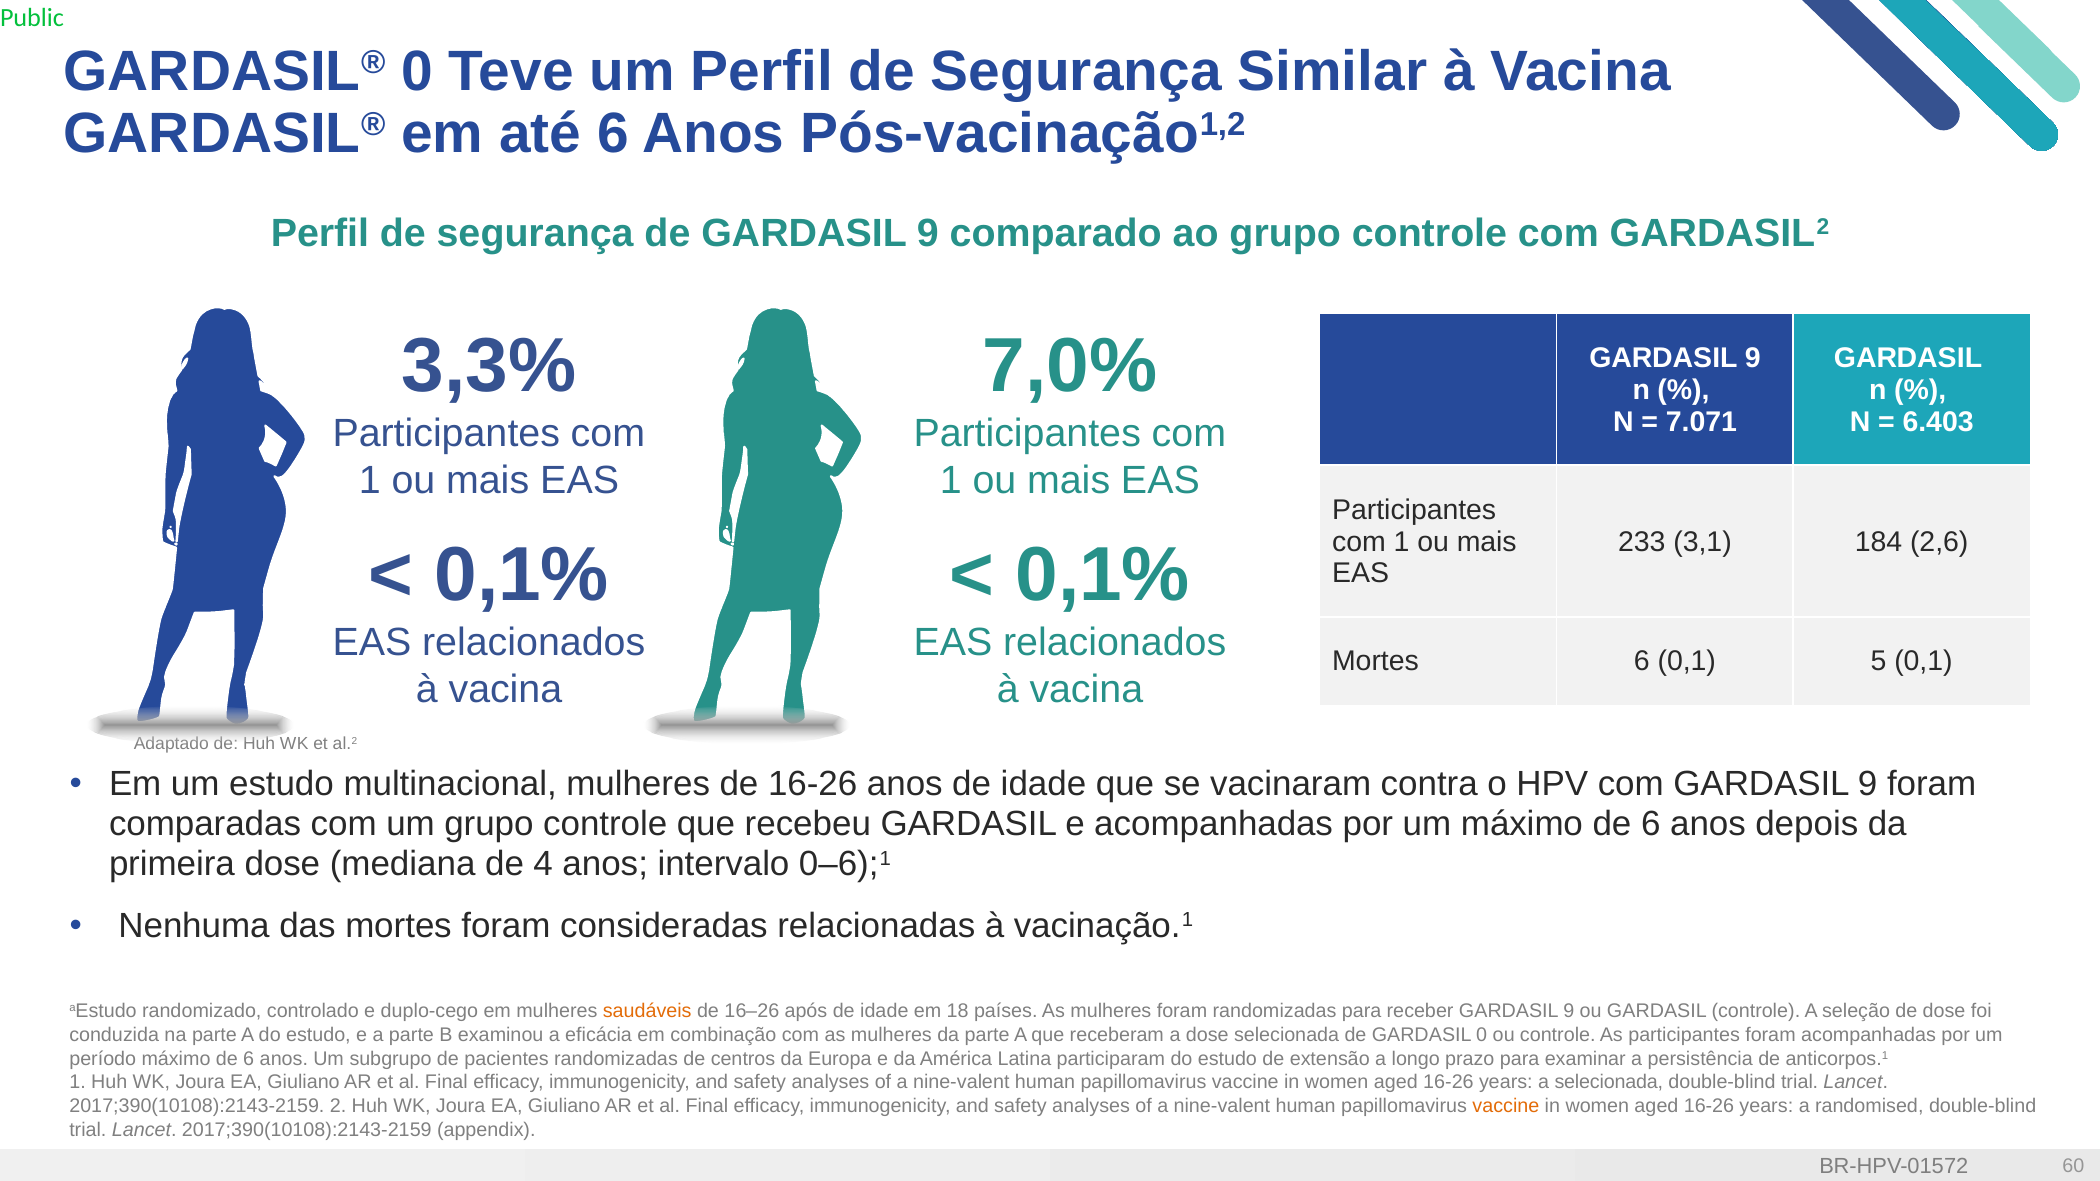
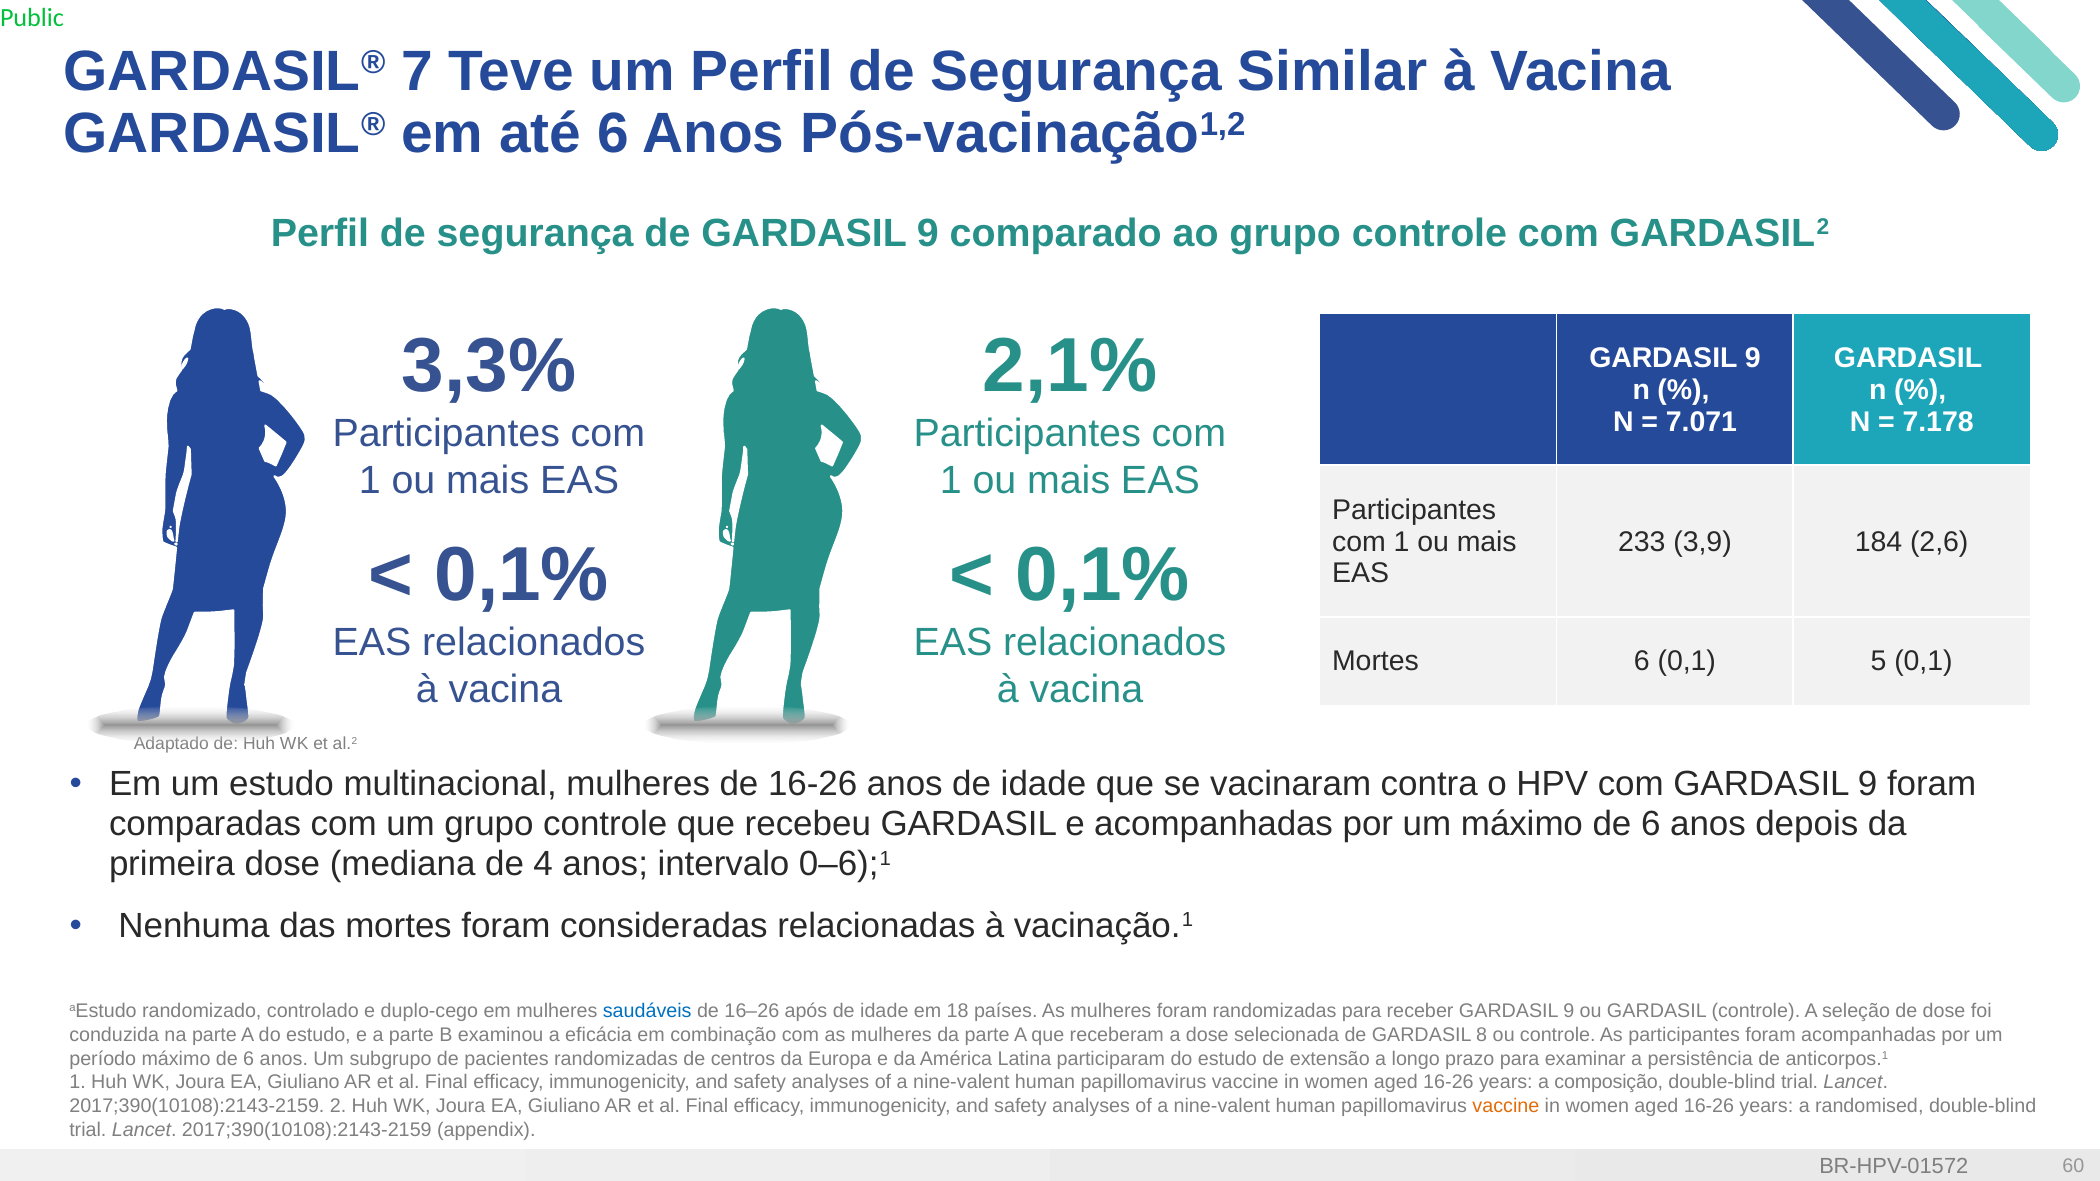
GARDASIL® 0: 0 -> 7
7,0%: 7,0% -> 2,1%
6.403: 6.403 -> 7.178
3,1: 3,1 -> 3,9
saudáveis colour: orange -> blue
GARDASIL 0: 0 -> 8
a selecionada: selecionada -> composição
